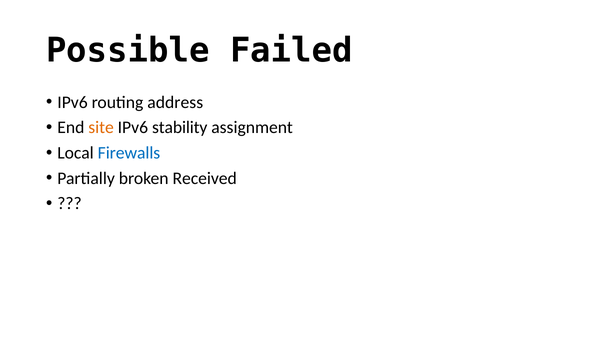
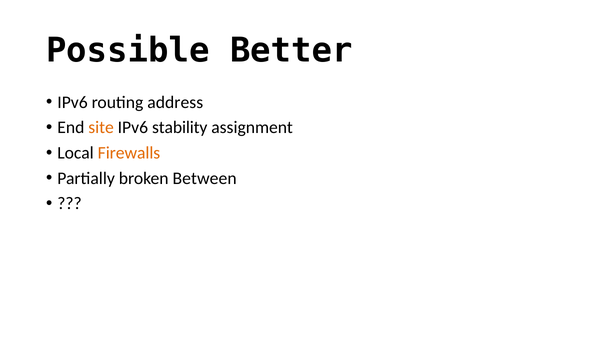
Failed: Failed -> Better
Firewalls colour: blue -> orange
Received: Received -> Between
